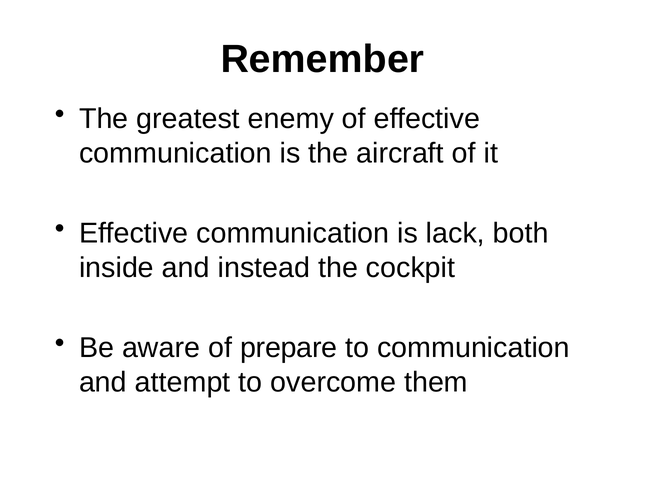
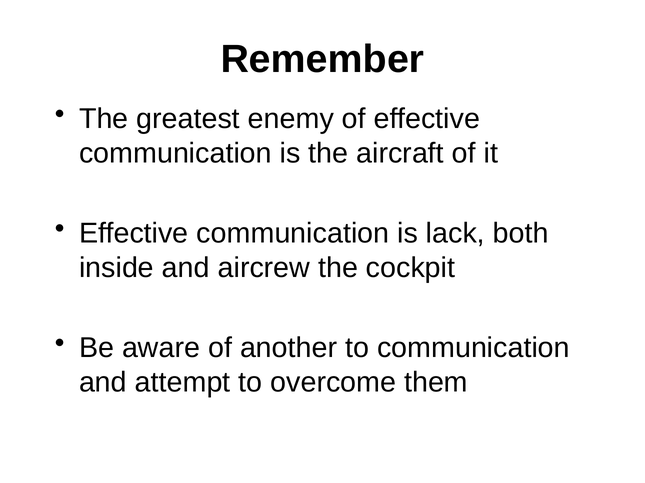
instead: instead -> aircrew
prepare: prepare -> another
